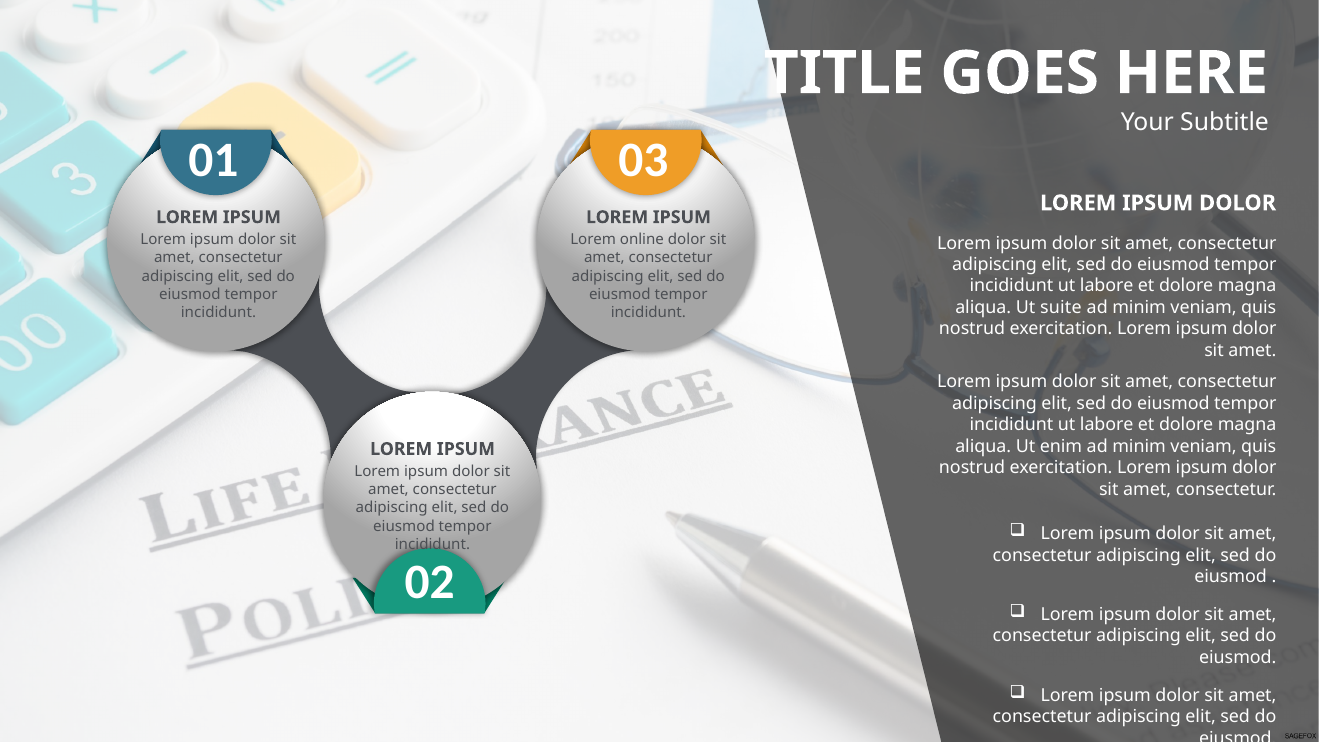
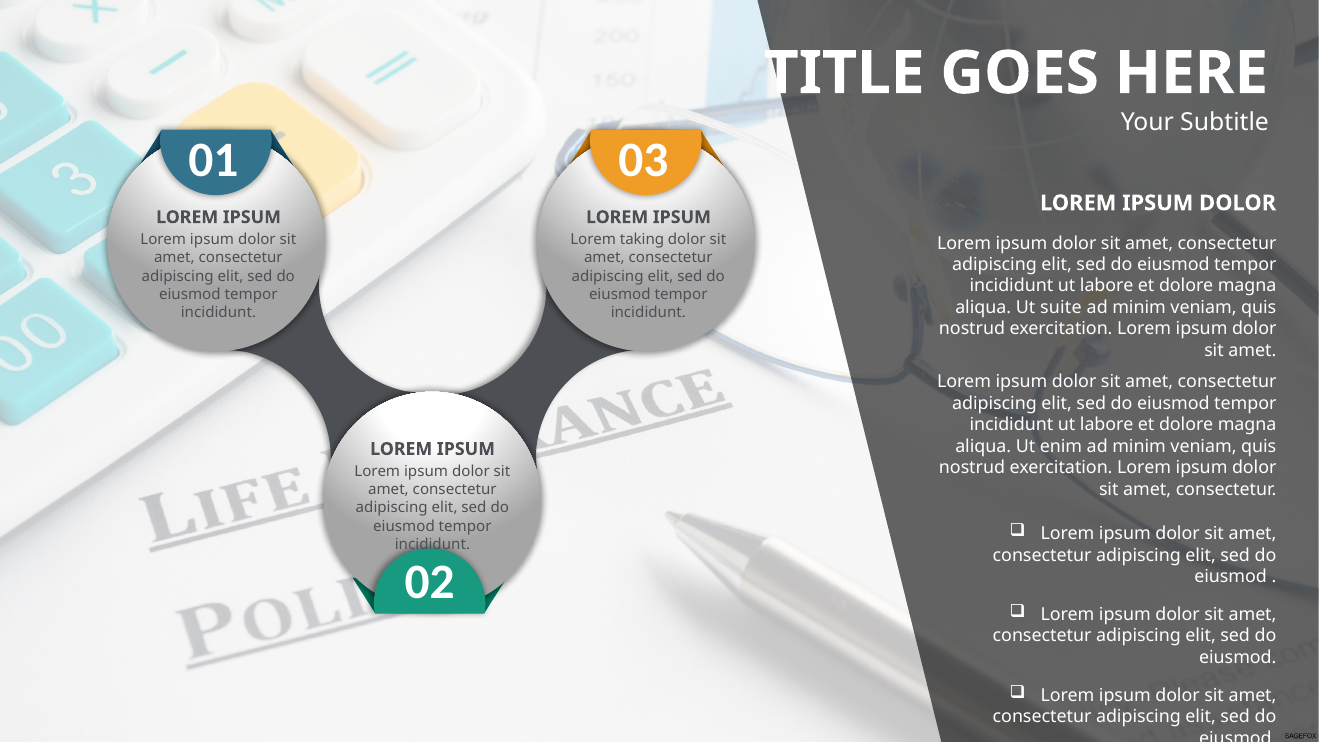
online: online -> taking
